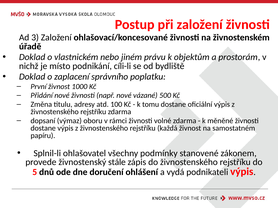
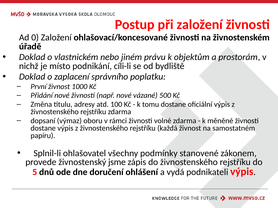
3: 3 -> 0
stále: stále -> jsme
